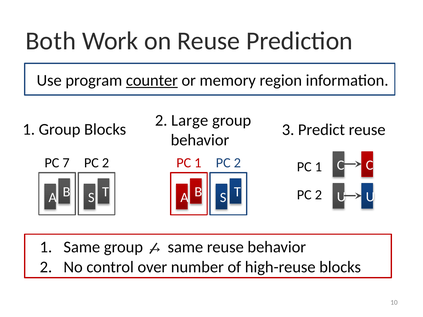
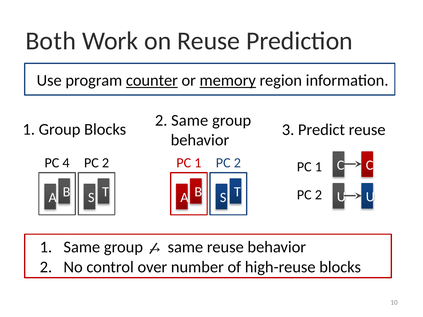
memory underline: none -> present
2 Large: Large -> Same
7: 7 -> 4
